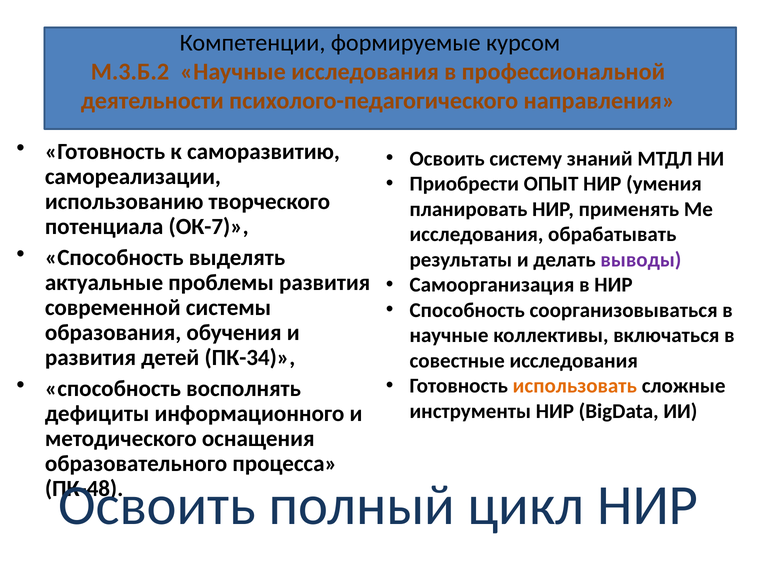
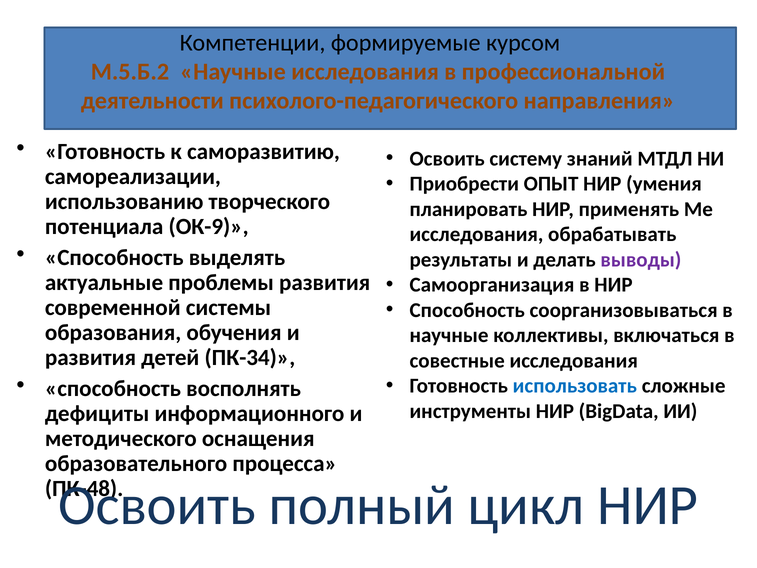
М.3.Б.2: М.3.Б.2 -> М.5.Б.2
ОК-7: ОК-7 -> ОК-9
использовать colour: orange -> blue
